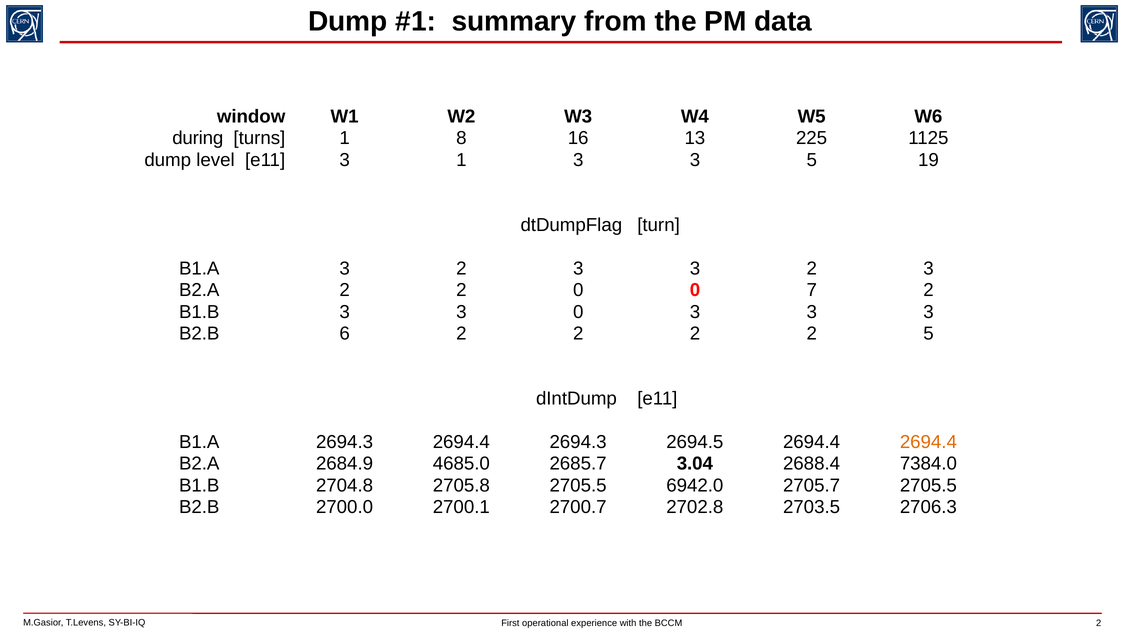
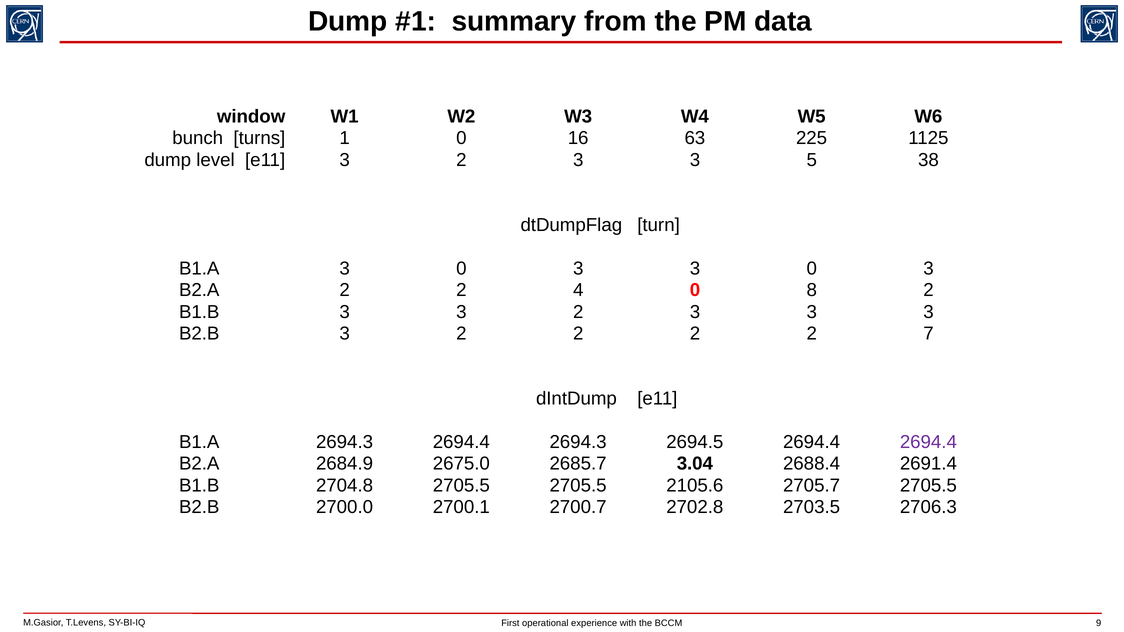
during: during -> bunch
1 8: 8 -> 0
13: 13 -> 63
e11 3 1: 1 -> 2
19: 19 -> 38
B1.A 3 2: 2 -> 0
3 3 2: 2 -> 0
2 0: 0 -> 4
7: 7 -> 8
3 3 0: 0 -> 2
B2.B 6: 6 -> 3
2 5: 5 -> 7
2694.4 at (928, 442) colour: orange -> purple
4685.0: 4685.0 -> 2675.0
7384.0: 7384.0 -> 2691.4
2704.8 2705.8: 2705.8 -> 2705.5
6942.0: 6942.0 -> 2105.6
2 at (1099, 623): 2 -> 9
